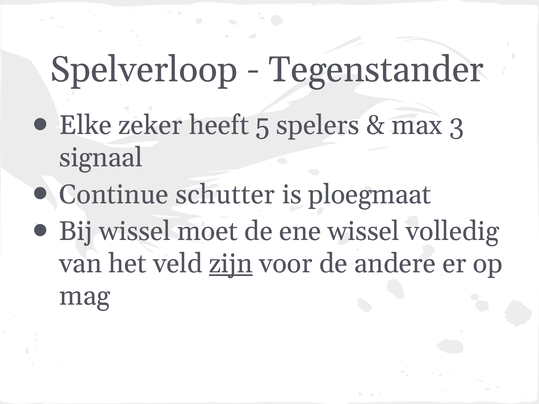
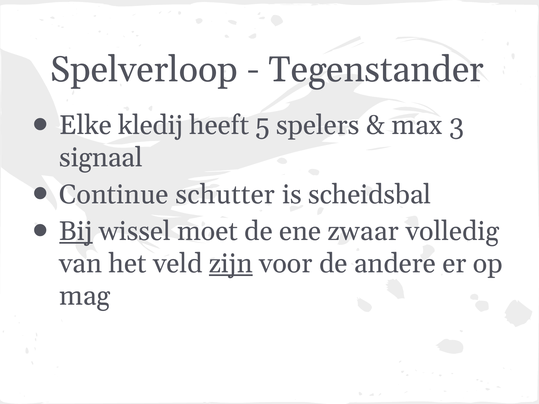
zeker: zeker -> kledij
ploegmaat: ploegmaat -> scheidsbal
Bij underline: none -> present
ene wissel: wissel -> zwaar
